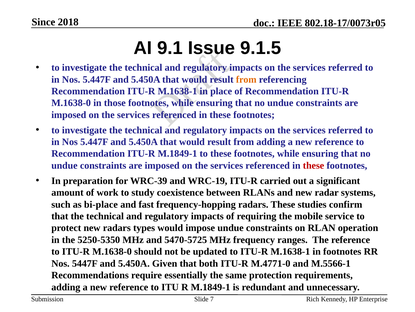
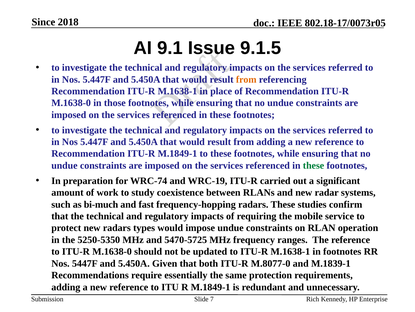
these at (314, 165) colour: red -> green
WRC-39: WRC-39 -> WRC-74
bi-place: bi-place -> bi-much
M.4771-0: M.4771-0 -> M.8077-0
M.5566-1: M.5566-1 -> M.1839-1
